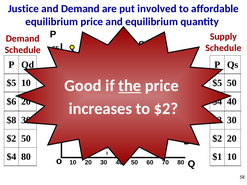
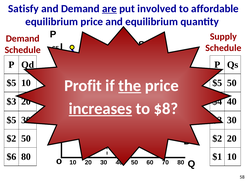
Justice: Justice -> Satisfy
are underline: none -> present
Good: Good -> Profit
$6 at (11, 102): $6 -> $3
increases underline: none -> present
to $2: $2 -> $8
$8 at (11, 120): $8 -> $5
$4 at (11, 157): $4 -> $6
